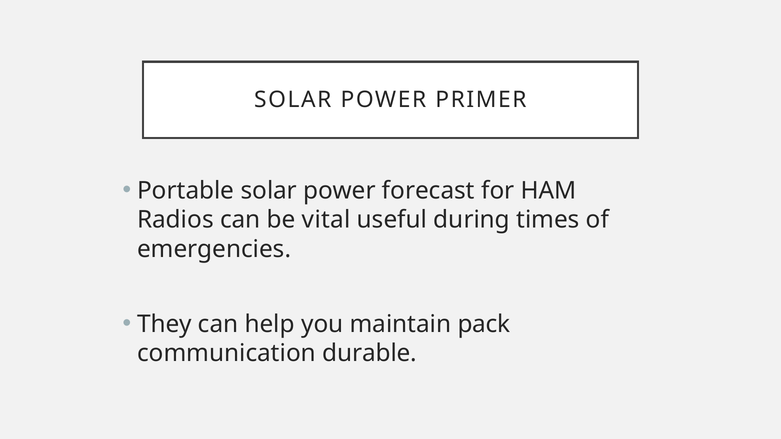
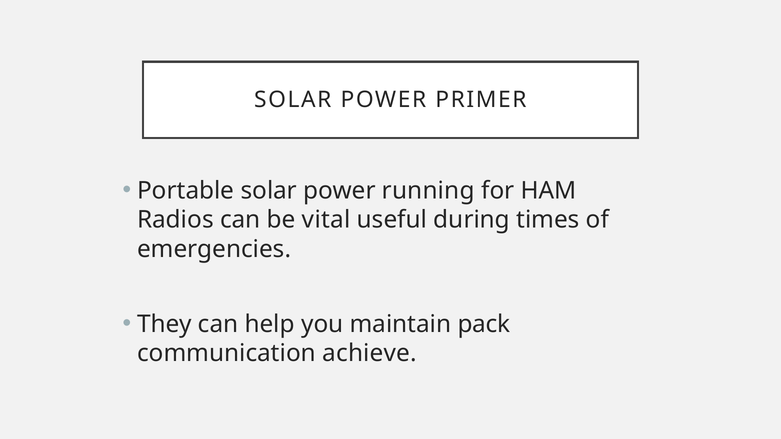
forecast: forecast -> running
durable: durable -> achieve
